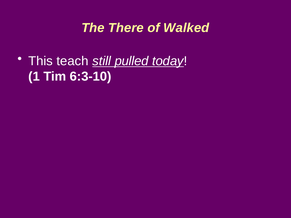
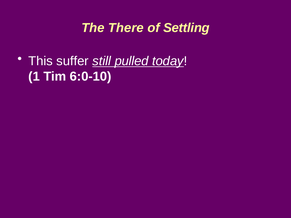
Walked: Walked -> Settling
teach: teach -> suffer
6:3-10: 6:3-10 -> 6:0-10
